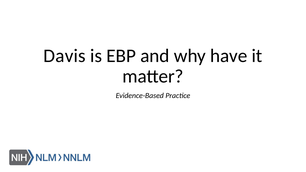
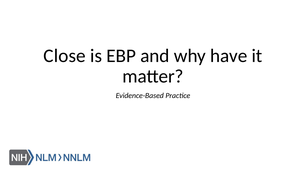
Davis: Davis -> Close
